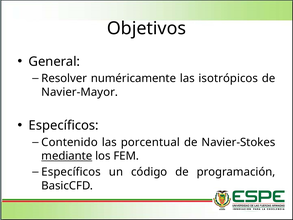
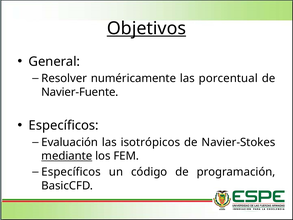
Objetivos underline: none -> present
isotrópicos: isotrópicos -> porcentual
Navier-Mayor: Navier-Mayor -> Navier-Fuente
Contenido: Contenido -> Evaluación
porcentual: porcentual -> isotrópicos
